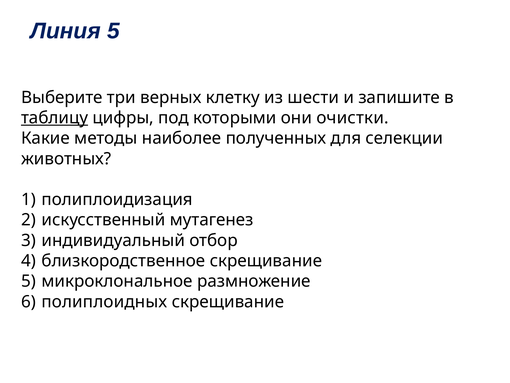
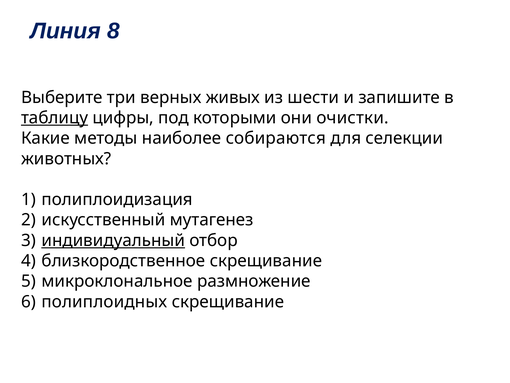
Линия 5: 5 -> 8
клетку: клетку -> живых
полученных: полученных -> собираются
индивидуальный underline: none -> present
